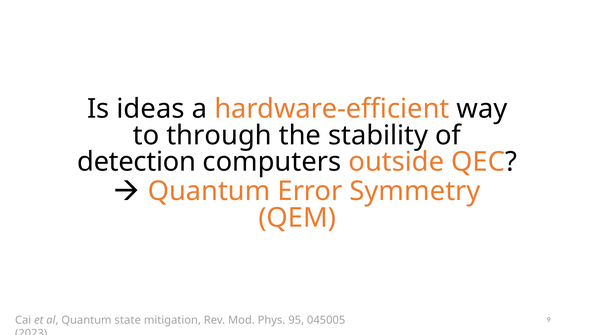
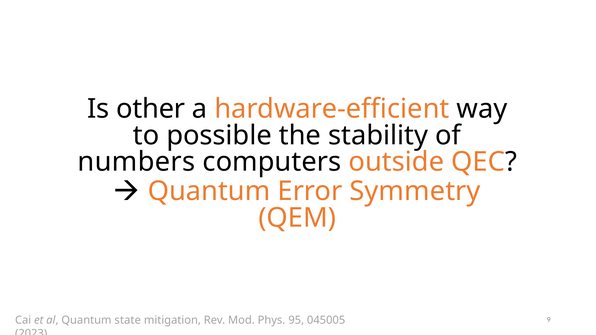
ideas: ideas -> other
through: through -> possible
detection: detection -> numbers
